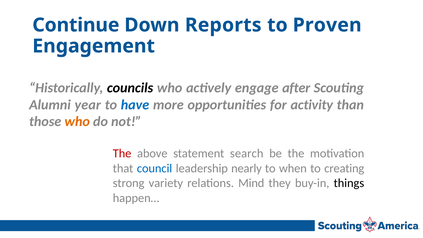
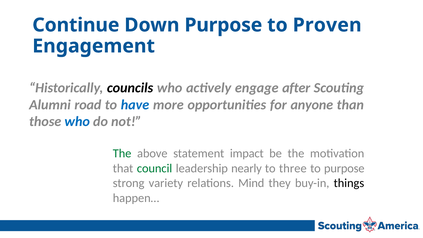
Down Reports: Reports -> Purpose
year: year -> road
activity: activity -> anyone
who at (77, 122) colour: orange -> blue
The at (122, 153) colour: red -> green
search: search -> impact
council colour: blue -> green
when: when -> three
to creating: creating -> purpose
